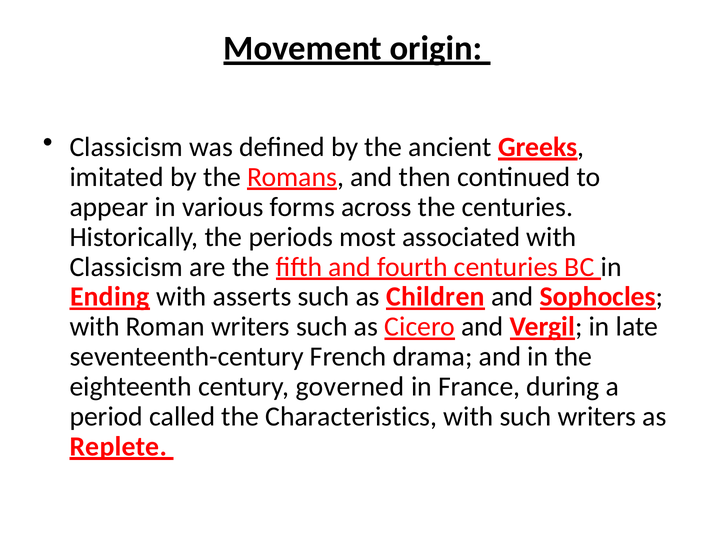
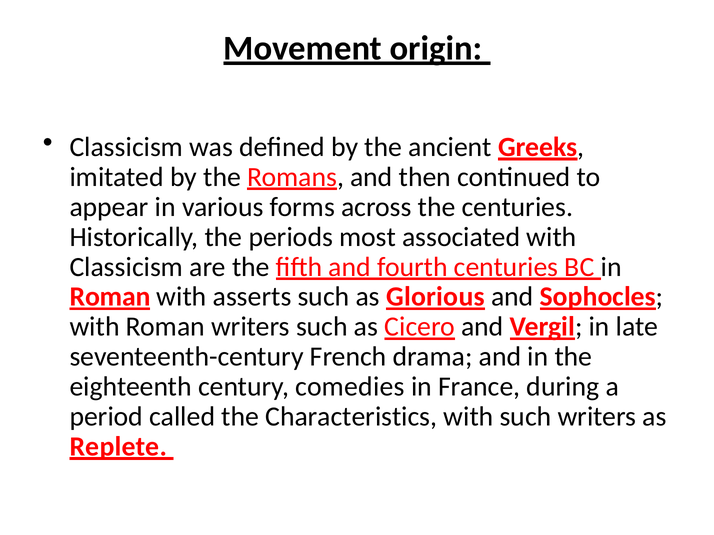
Ending at (110, 297): Ending -> Roman
Children: Children -> Glorious
governed: governed -> comedies
